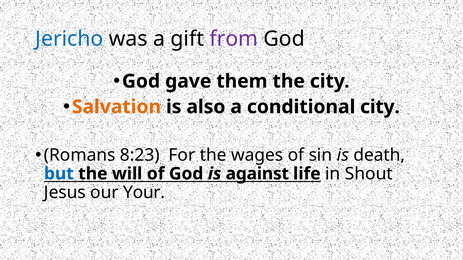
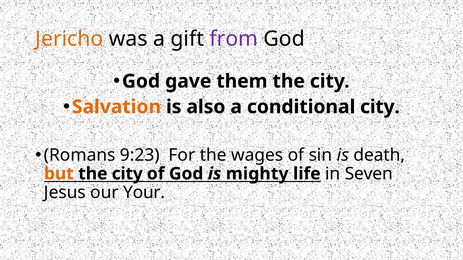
Jericho colour: blue -> orange
8:23: 8:23 -> 9:23
but colour: blue -> orange
will at (127, 174): will -> city
against: against -> mighty
Shout: Shout -> Seven
